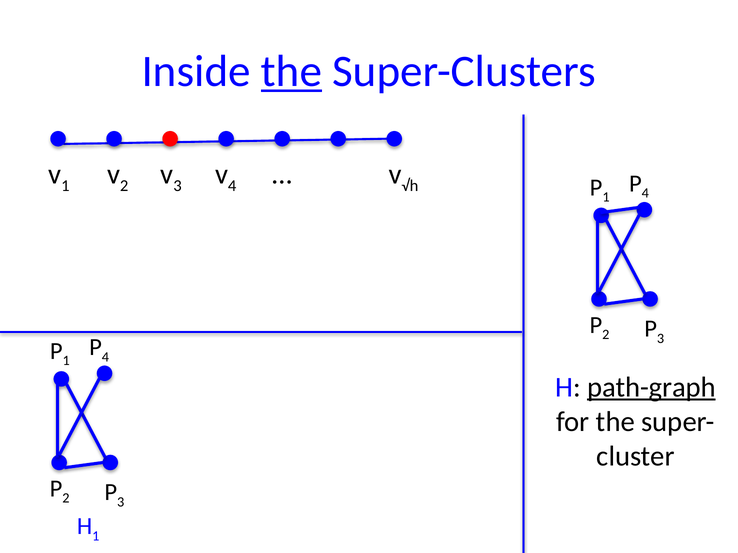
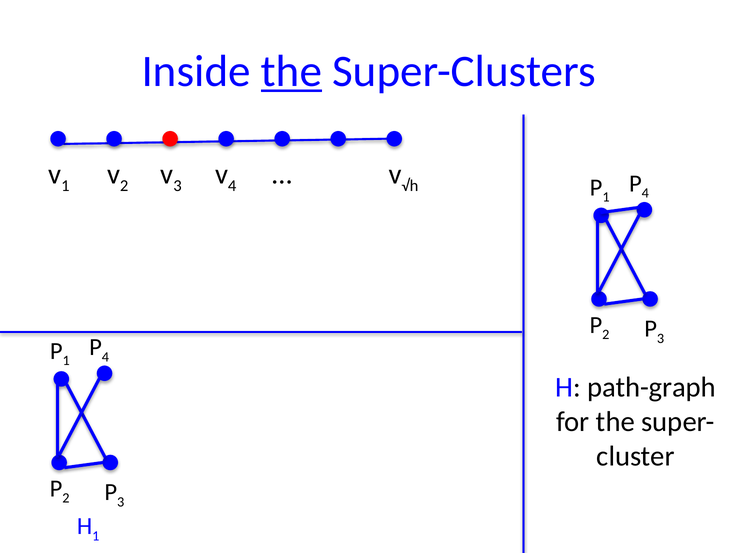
path-graph underline: present -> none
